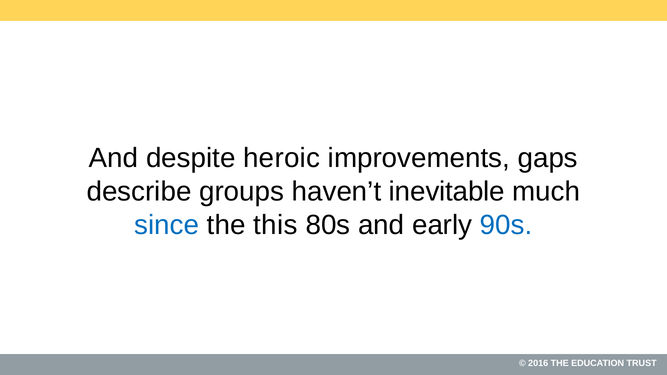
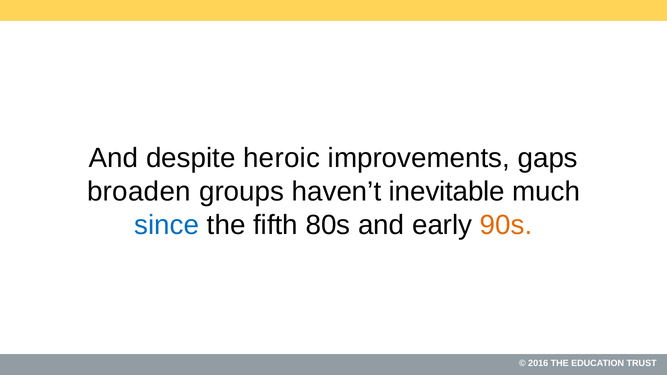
describe: describe -> broaden
this: this -> fifth
90s colour: blue -> orange
